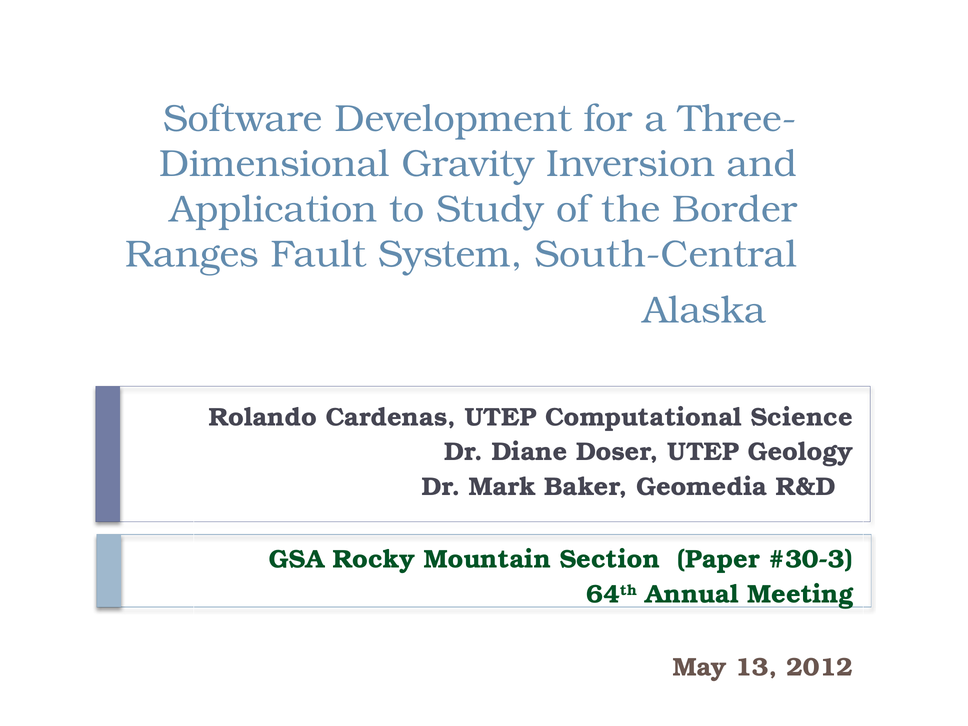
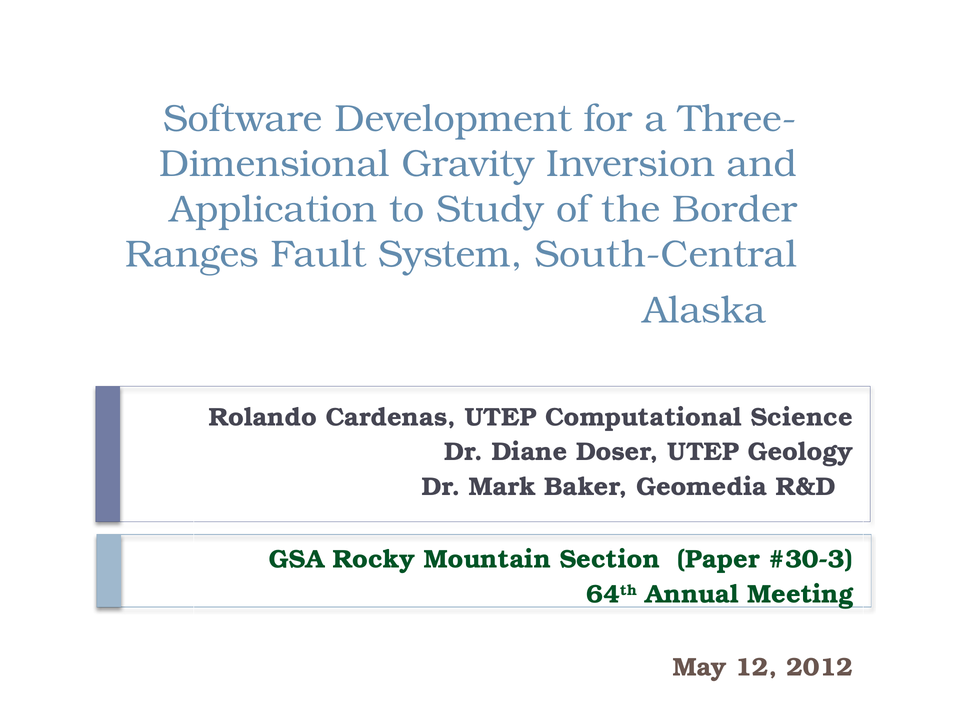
13: 13 -> 12
